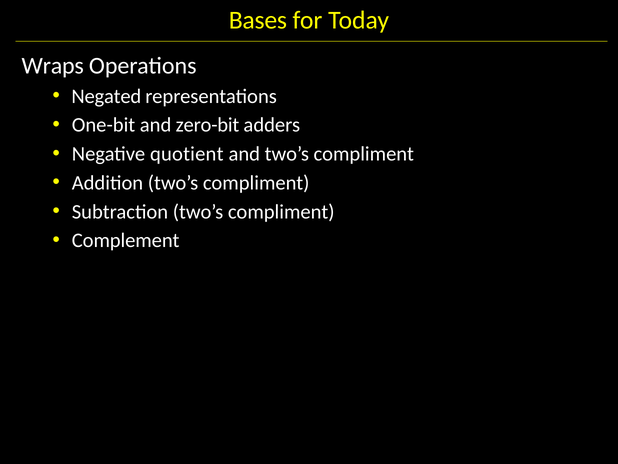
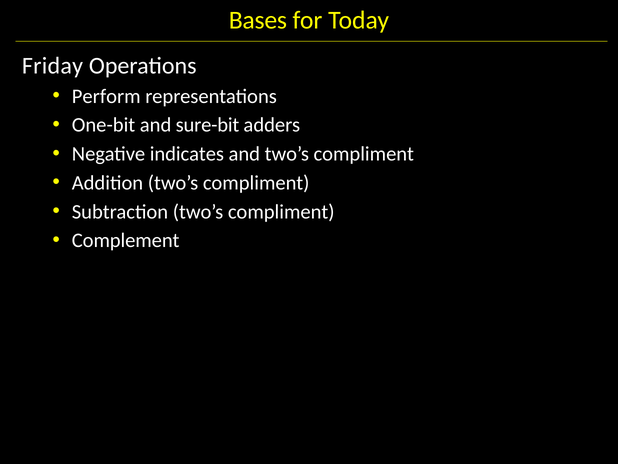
Wraps: Wraps -> Friday
Negated: Negated -> Perform
zero-bit: zero-bit -> sure-bit
quotient: quotient -> indicates
